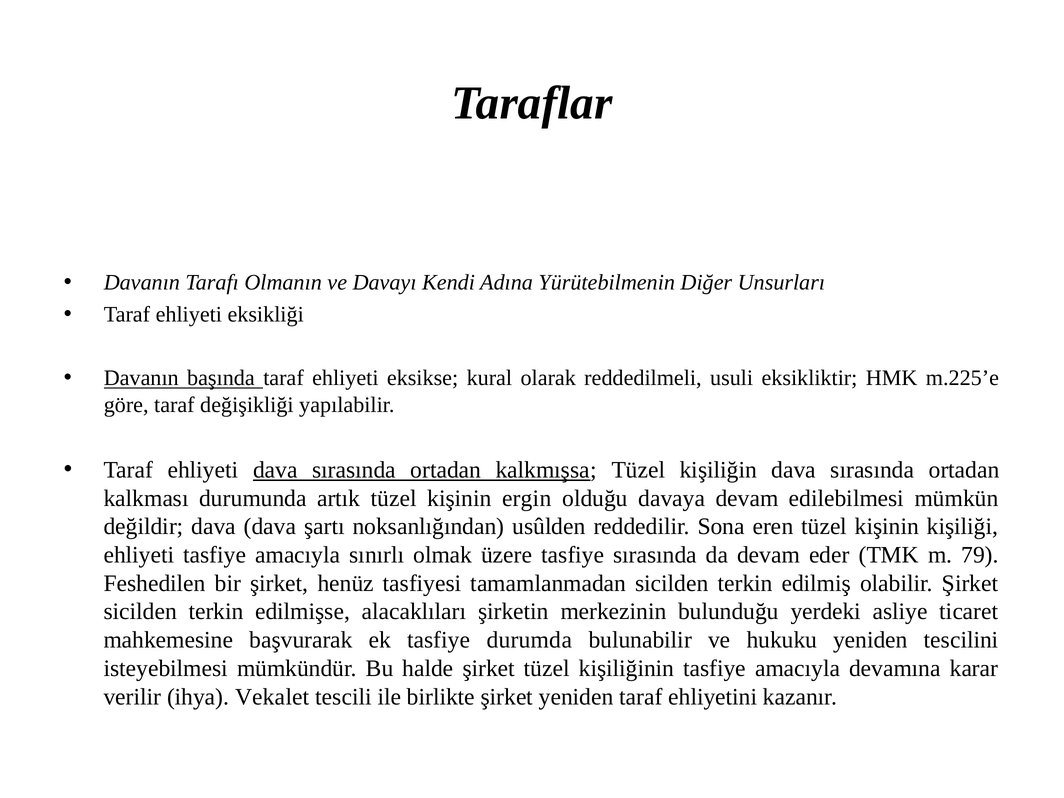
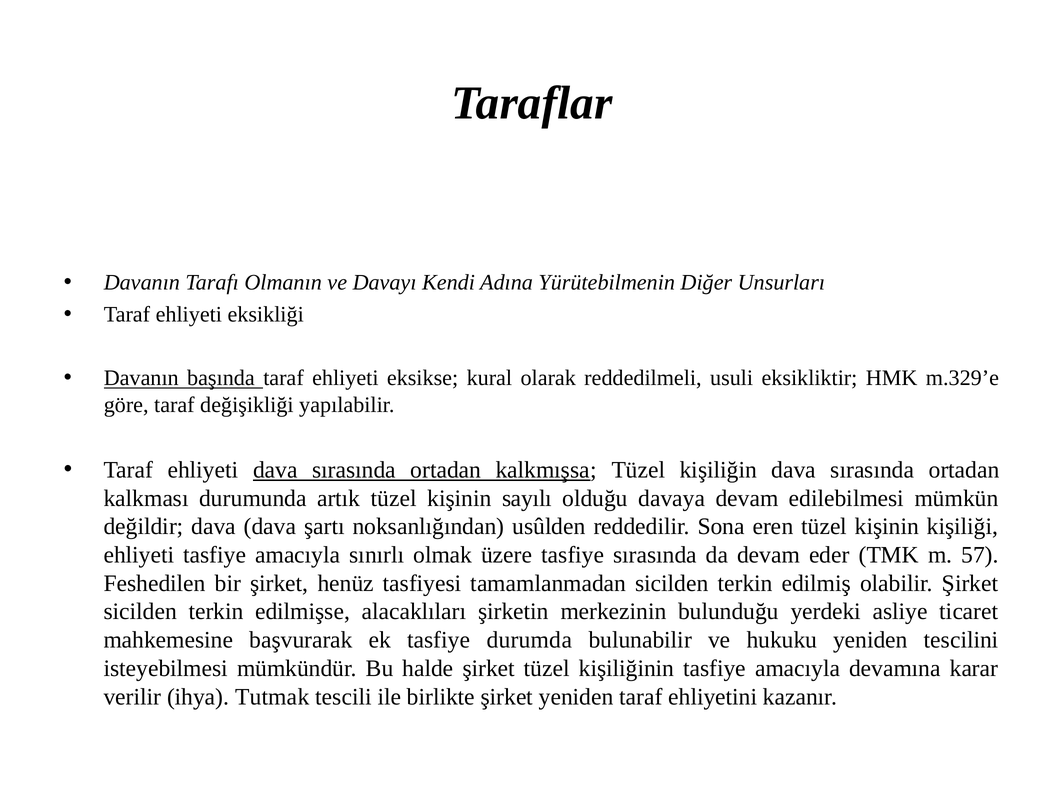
m.225’e: m.225’e -> m.329’e
ergin: ergin -> sayılı
79: 79 -> 57
Vekalet: Vekalet -> Tutmak
